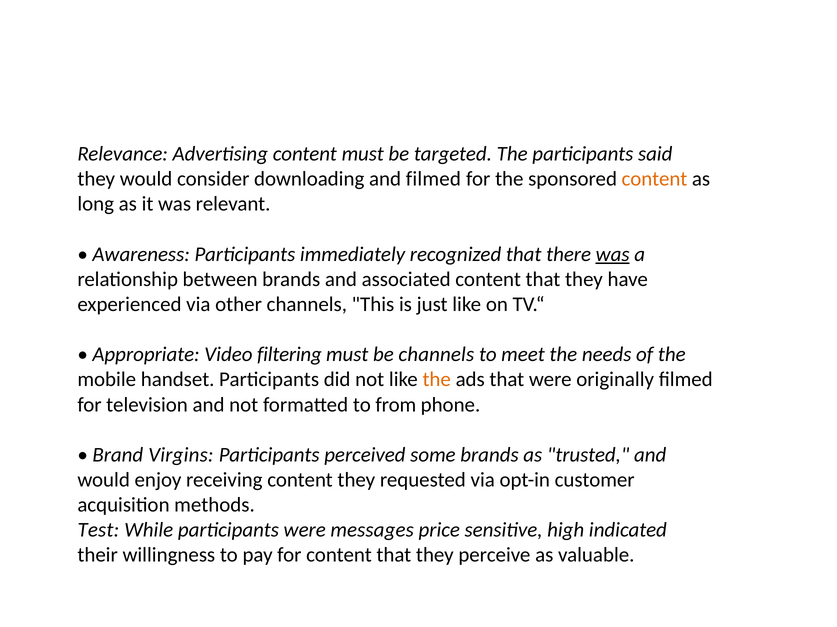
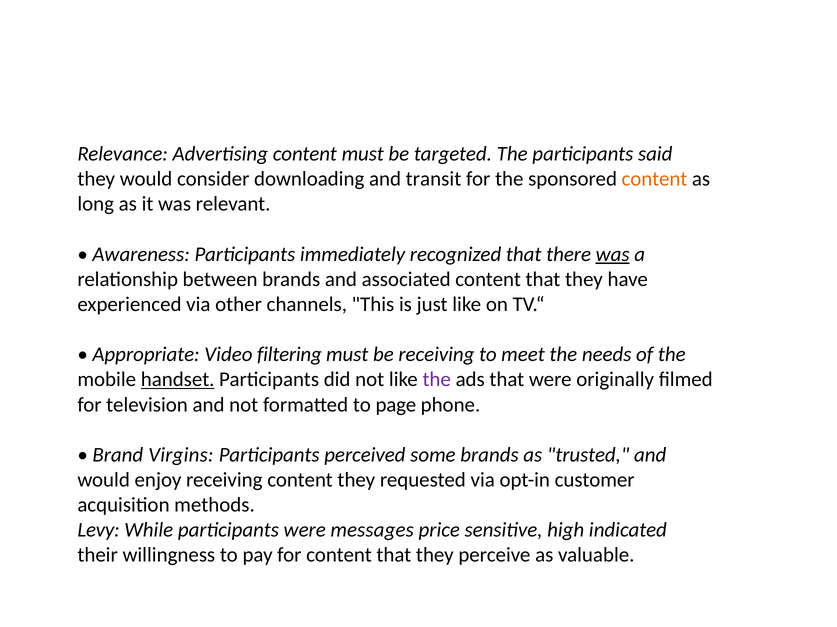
and filmed: filmed -> transit
be channels: channels -> receiving
handset underline: none -> present
the at (437, 380) colour: orange -> purple
from: from -> page
Test: Test -> Levy
